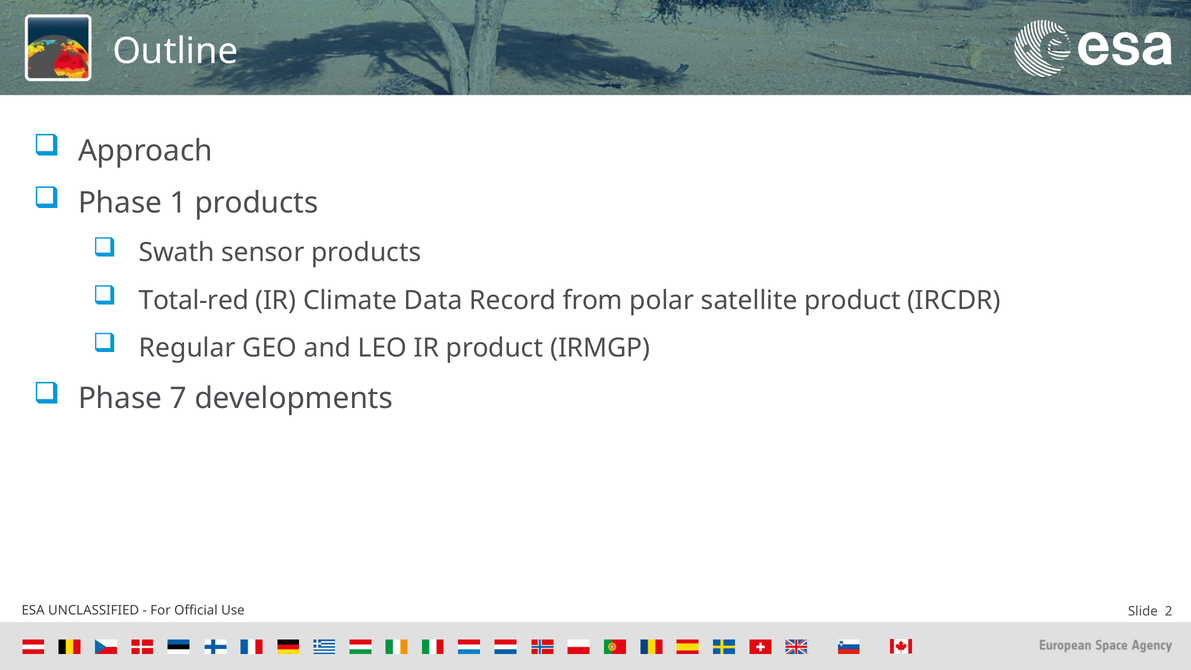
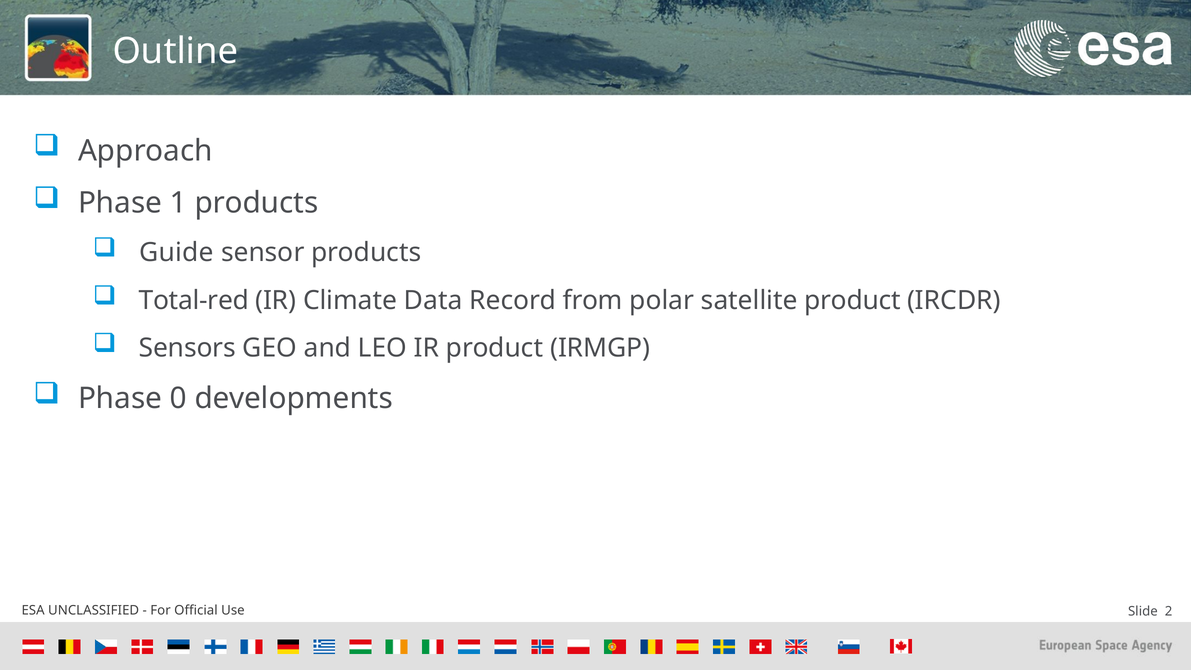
Swath: Swath -> Guide
Regular: Regular -> Sensors
7: 7 -> 0
